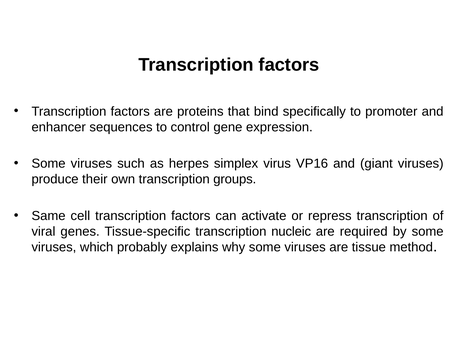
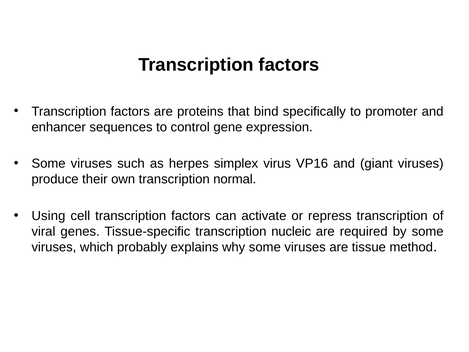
groups: groups -> normal
Same: Same -> Using
